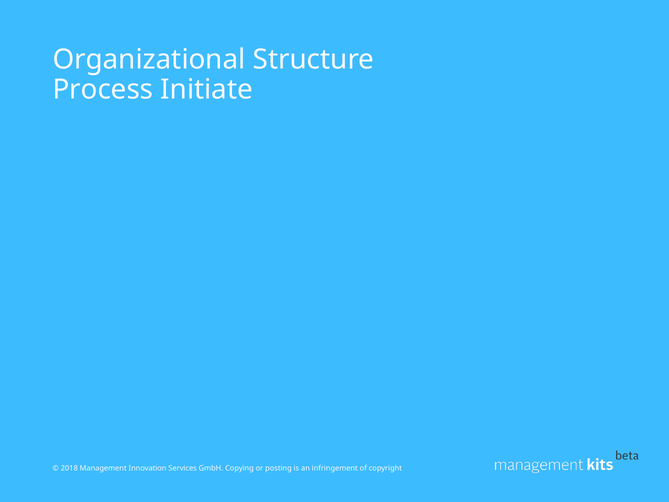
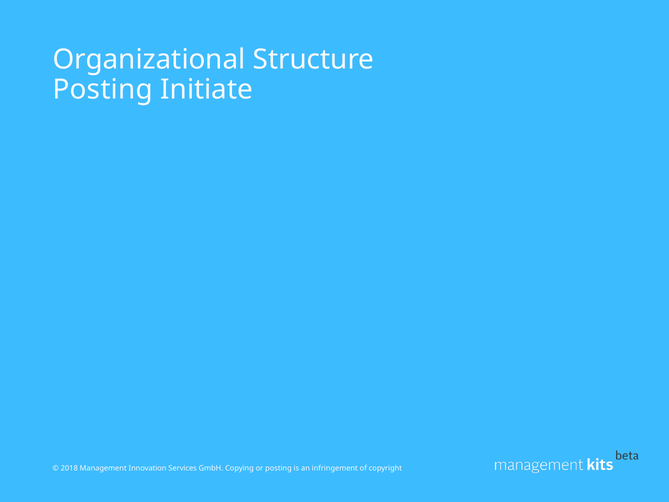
Process at (103, 90): Process -> Posting
